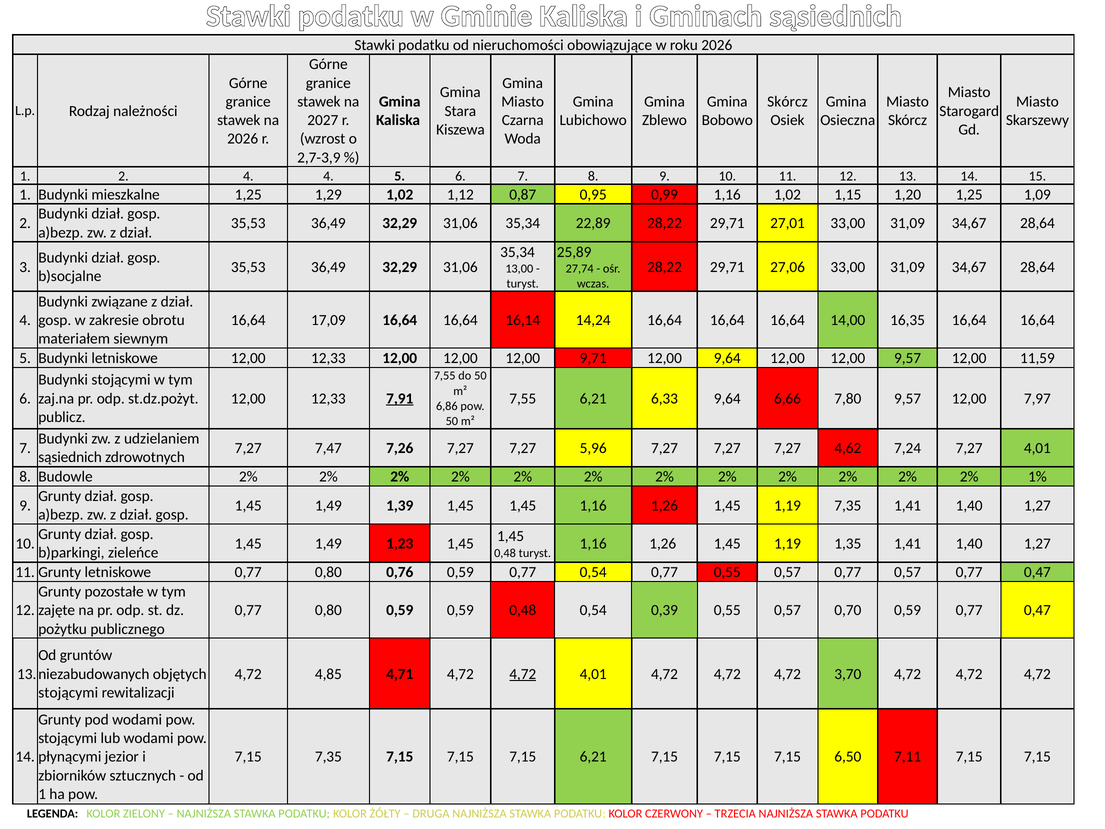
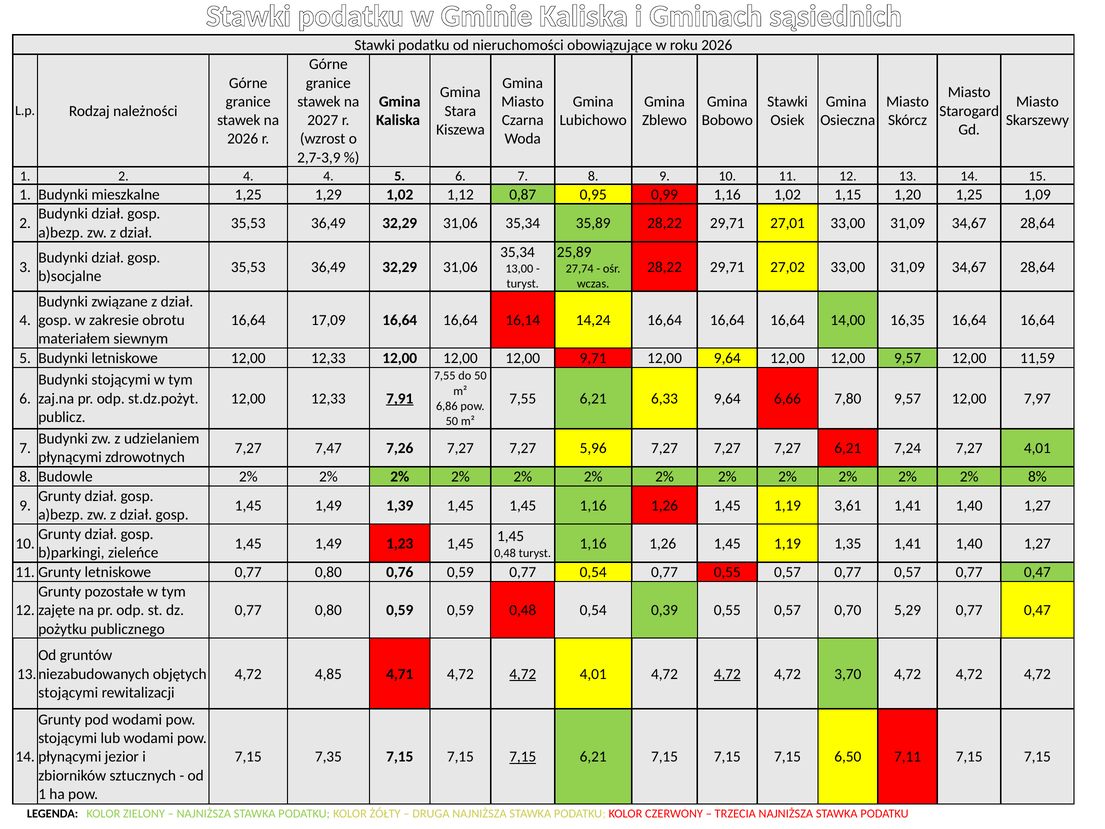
Skórcz at (787, 102): Skórcz -> Stawki
22,89: 22,89 -> 35,89
27,06: 27,06 -> 27,02
7,27 4,62: 4,62 -> 6,21
sąsiednich at (70, 457): sąsiednich -> płynącymi
1%: 1% -> 8%
1,19 7,35: 7,35 -> 3,61
0,70 0,59: 0,59 -> 5,29
4,72 at (727, 674) underline: none -> present
7,15 at (523, 757) underline: none -> present
